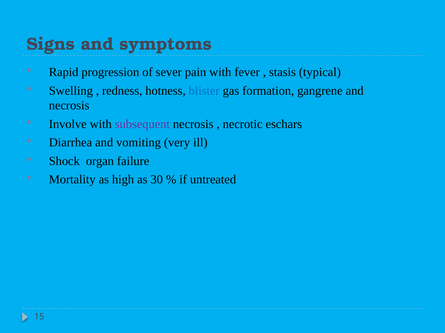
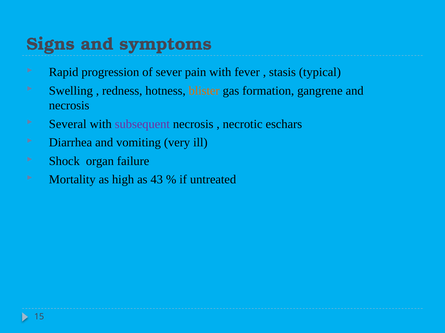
blister colour: blue -> orange
Involve: Involve -> Several
30: 30 -> 43
